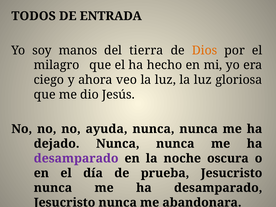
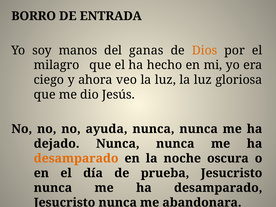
TODOS: TODOS -> BORRO
tierra: tierra -> ganas
desamparado at (76, 158) colour: purple -> orange
